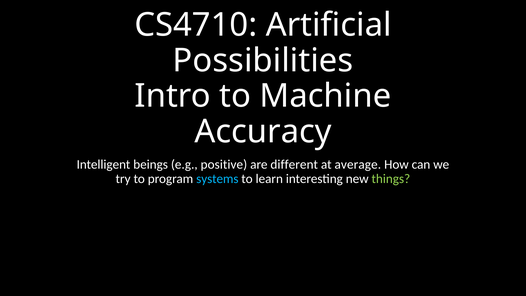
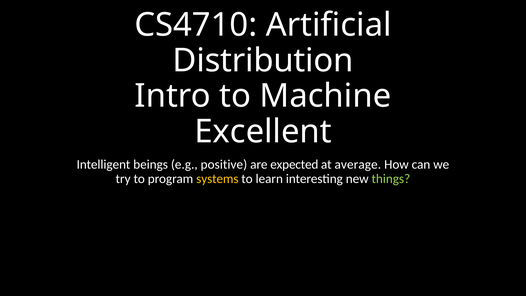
Possibilities: Possibilities -> Distribution
Accuracy: Accuracy -> Excellent
different: different -> expected
systems colour: light blue -> yellow
